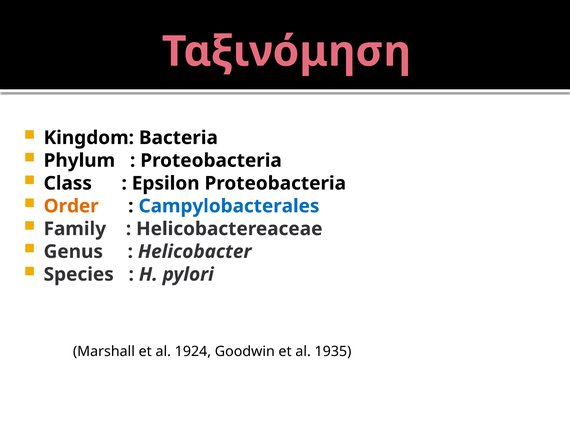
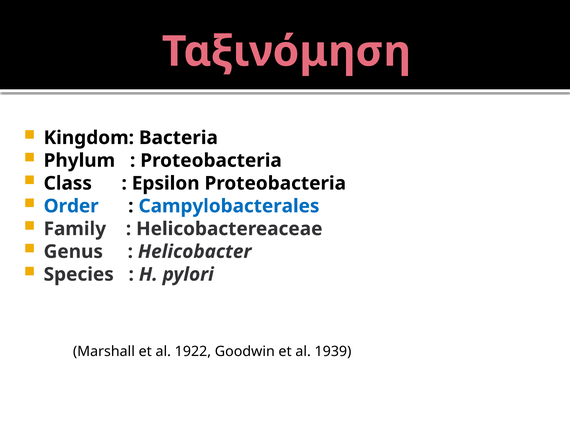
Order colour: orange -> blue
1924: 1924 -> 1922
1935: 1935 -> 1939
